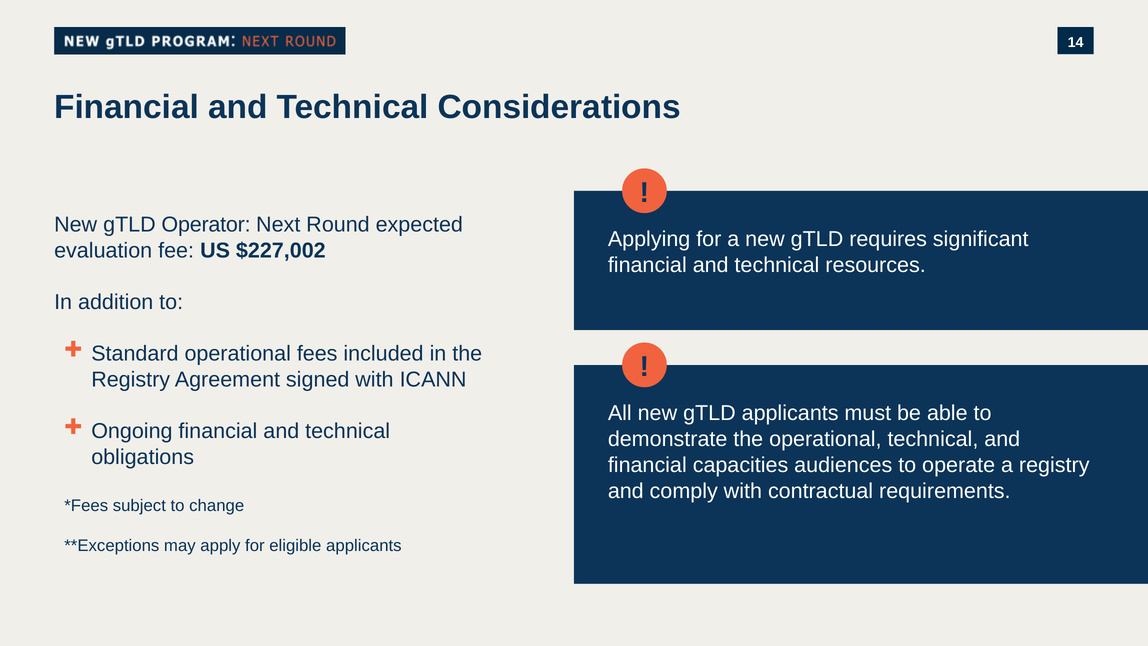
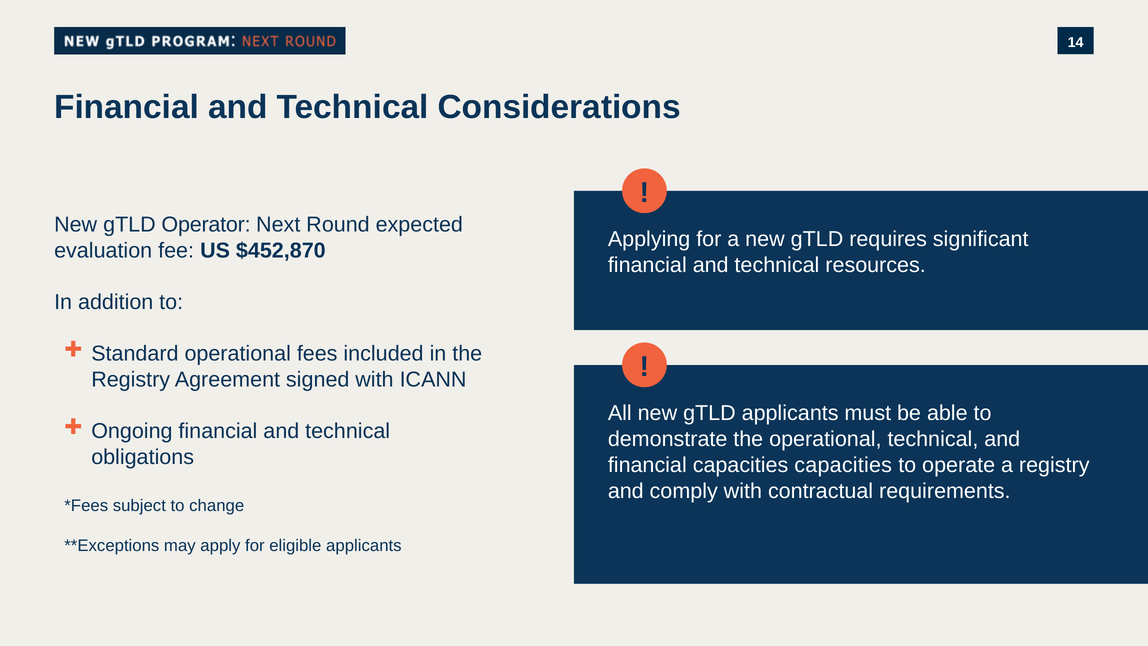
$227,002: $227,002 -> $452,870
capacities audiences: audiences -> capacities
